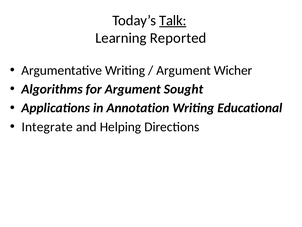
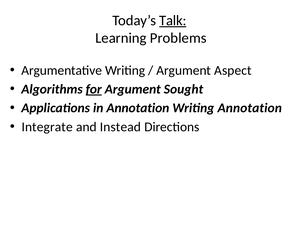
Reported: Reported -> Problems
Wicher: Wicher -> Aspect
for underline: none -> present
Writing Educational: Educational -> Annotation
Helping: Helping -> Instead
